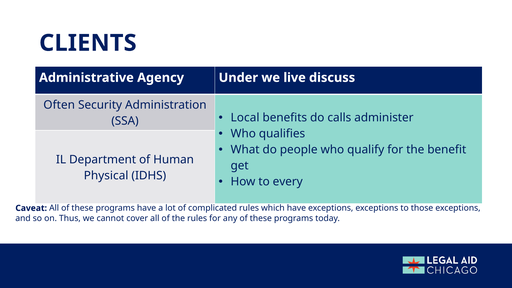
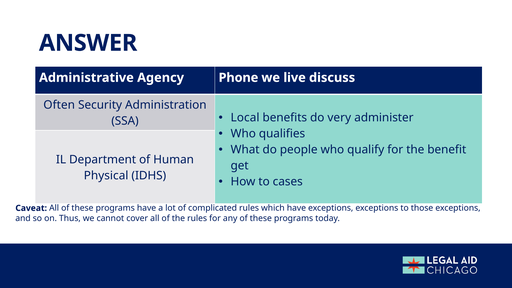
CLIENTS: CLIENTS -> ANSWER
Under: Under -> Phone
calls: calls -> very
every: every -> cases
